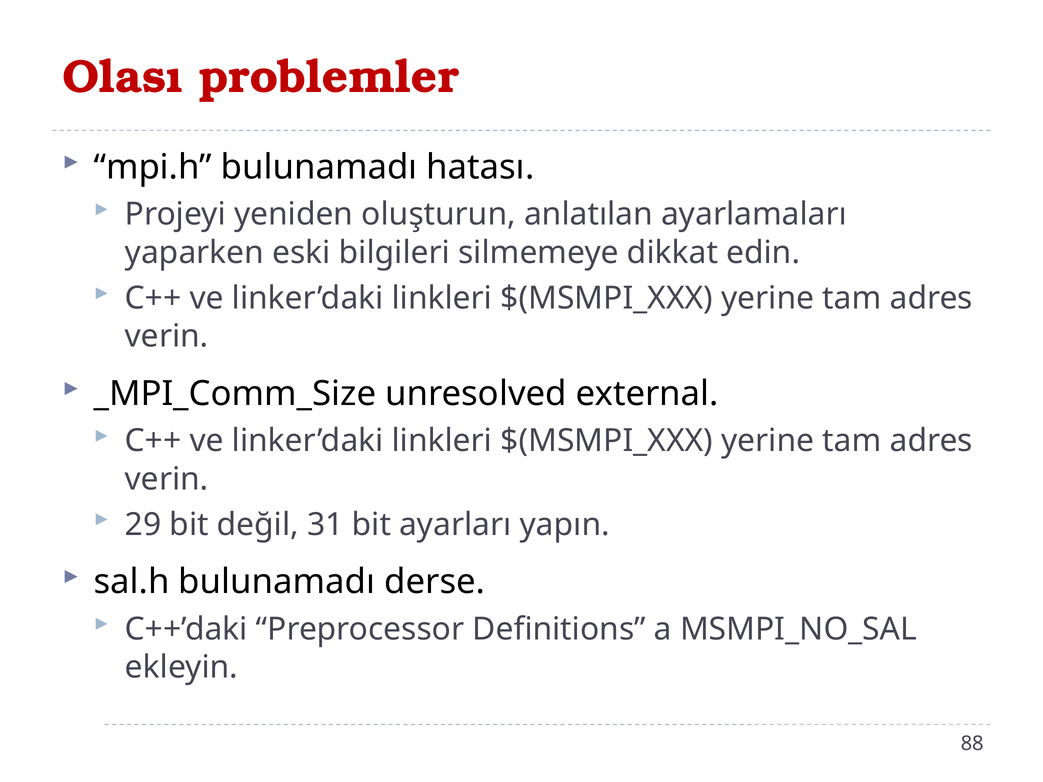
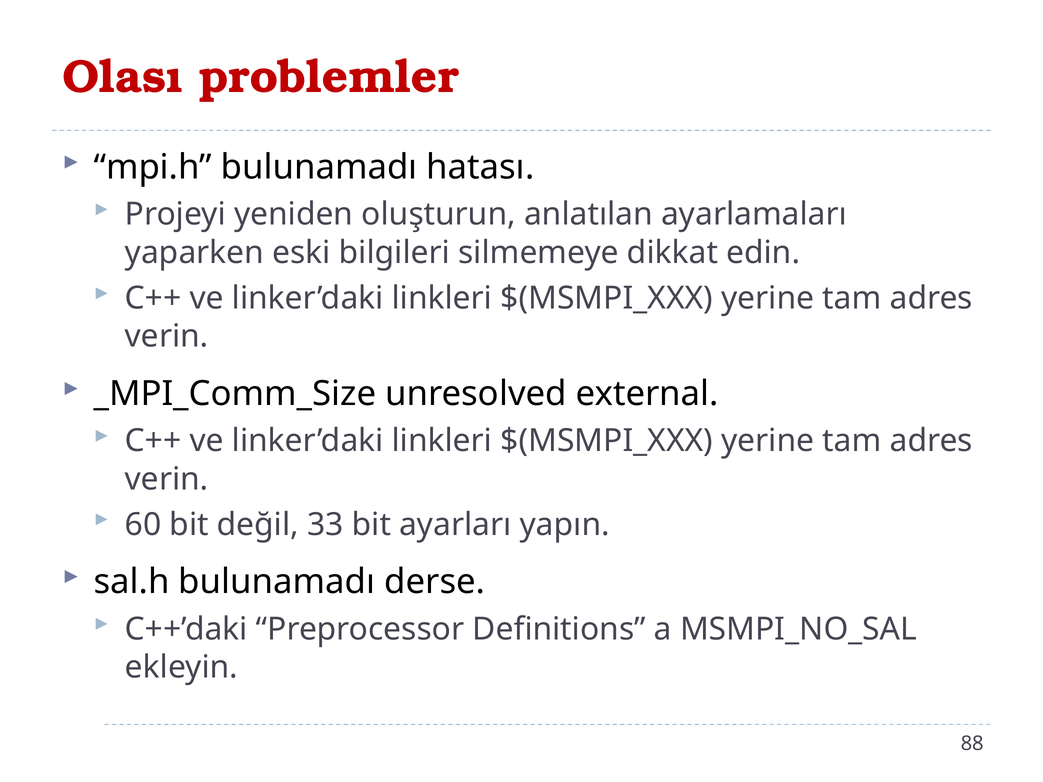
29: 29 -> 60
31: 31 -> 33
